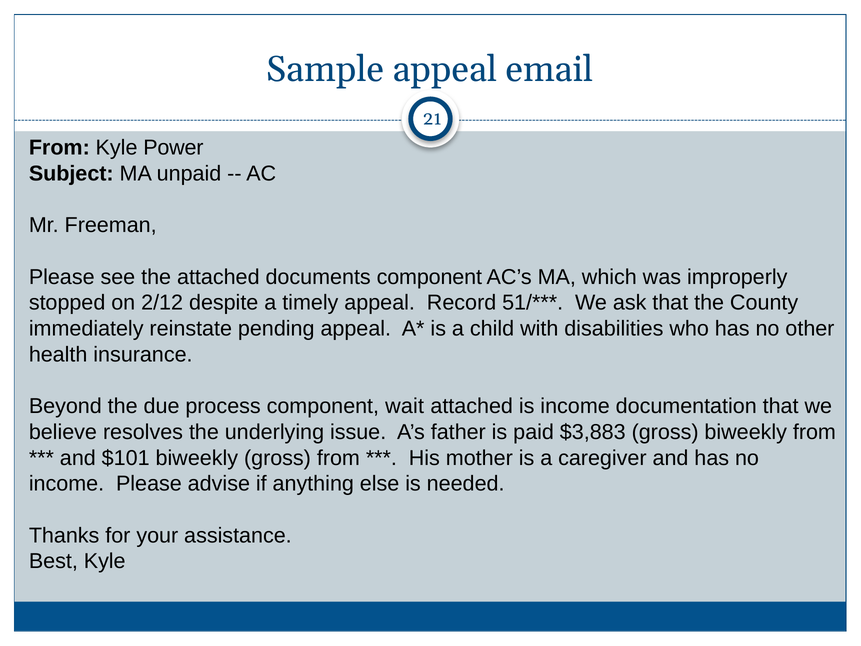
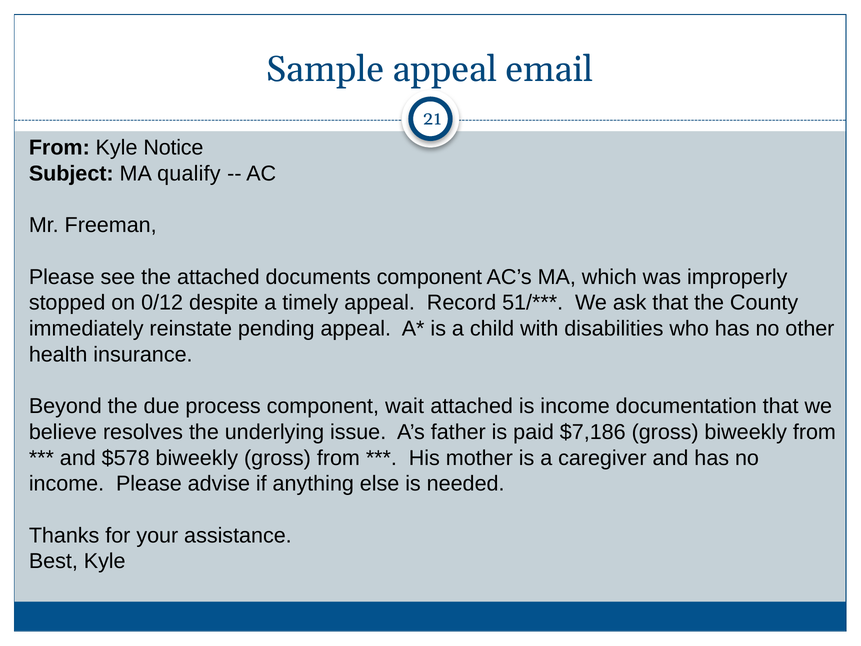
Power: Power -> Notice
unpaid: unpaid -> qualify
2/12: 2/12 -> 0/12
$3,883: $3,883 -> $7,186
$101: $101 -> $578
